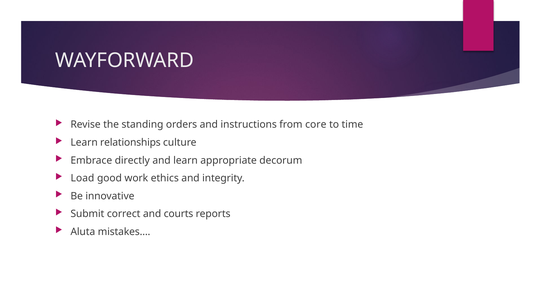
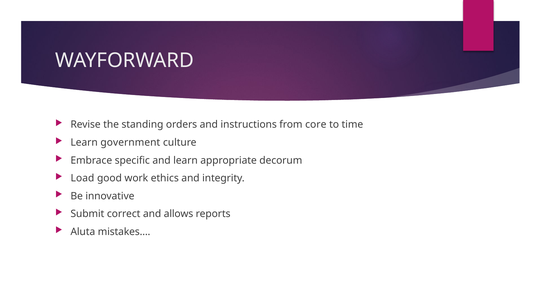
relationships: relationships -> government
directly: directly -> specific
courts: courts -> allows
